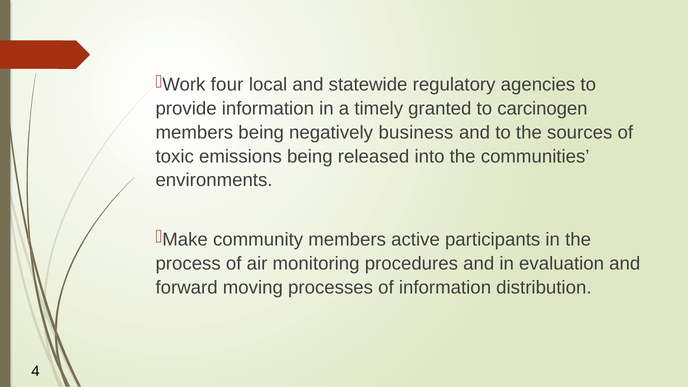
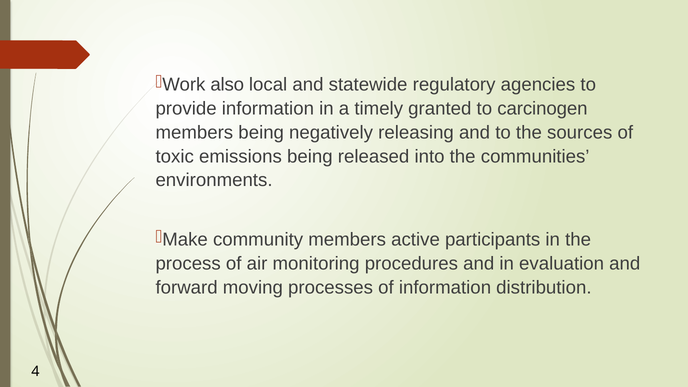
four: four -> also
business: business -> releasing
